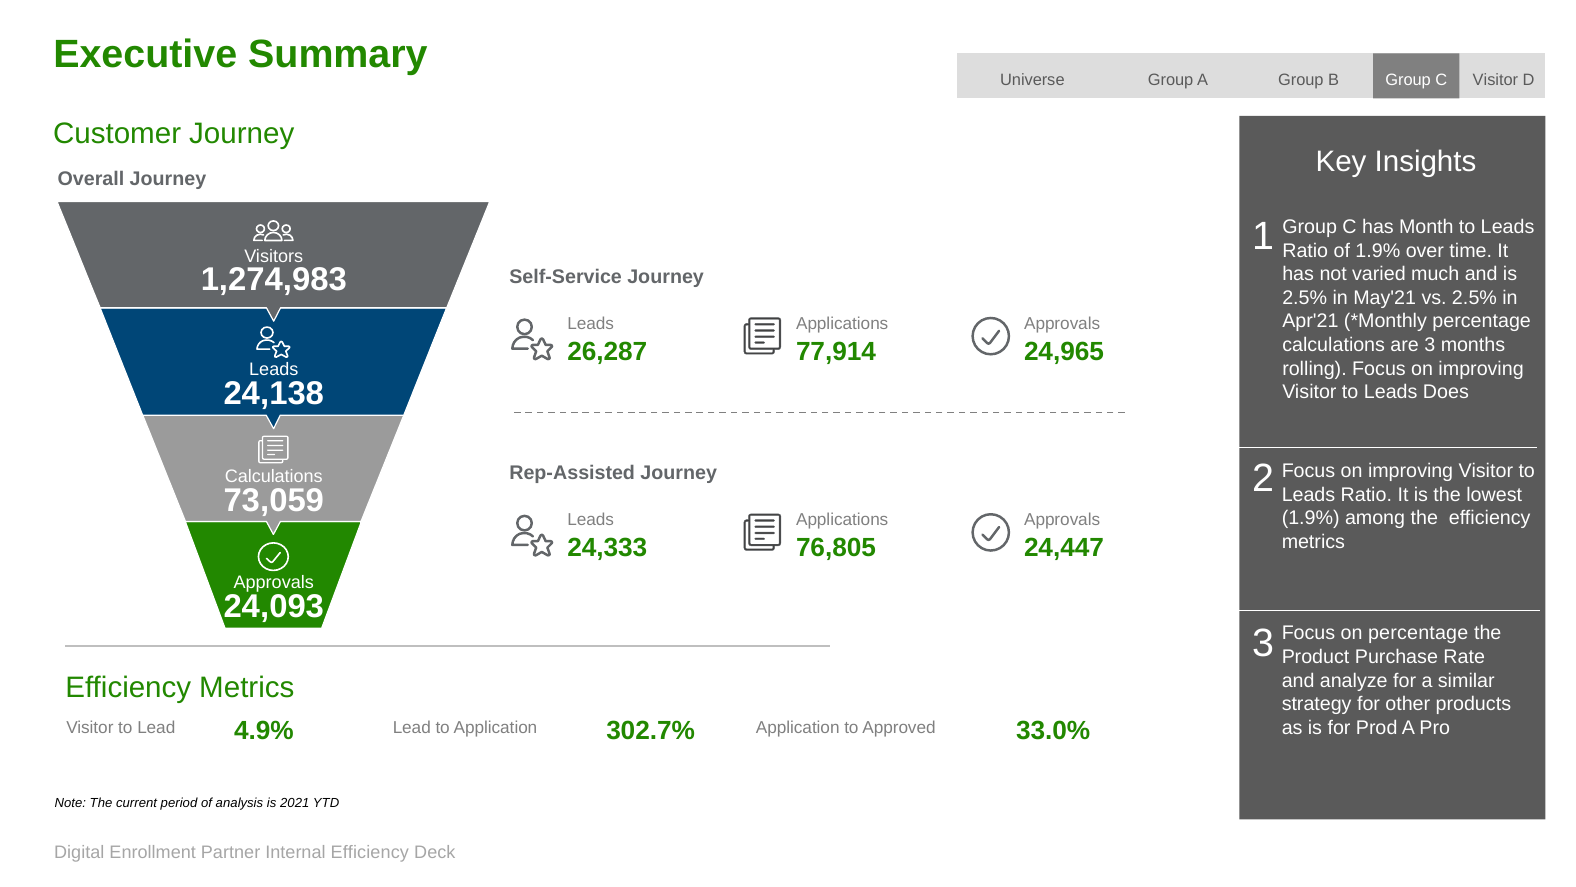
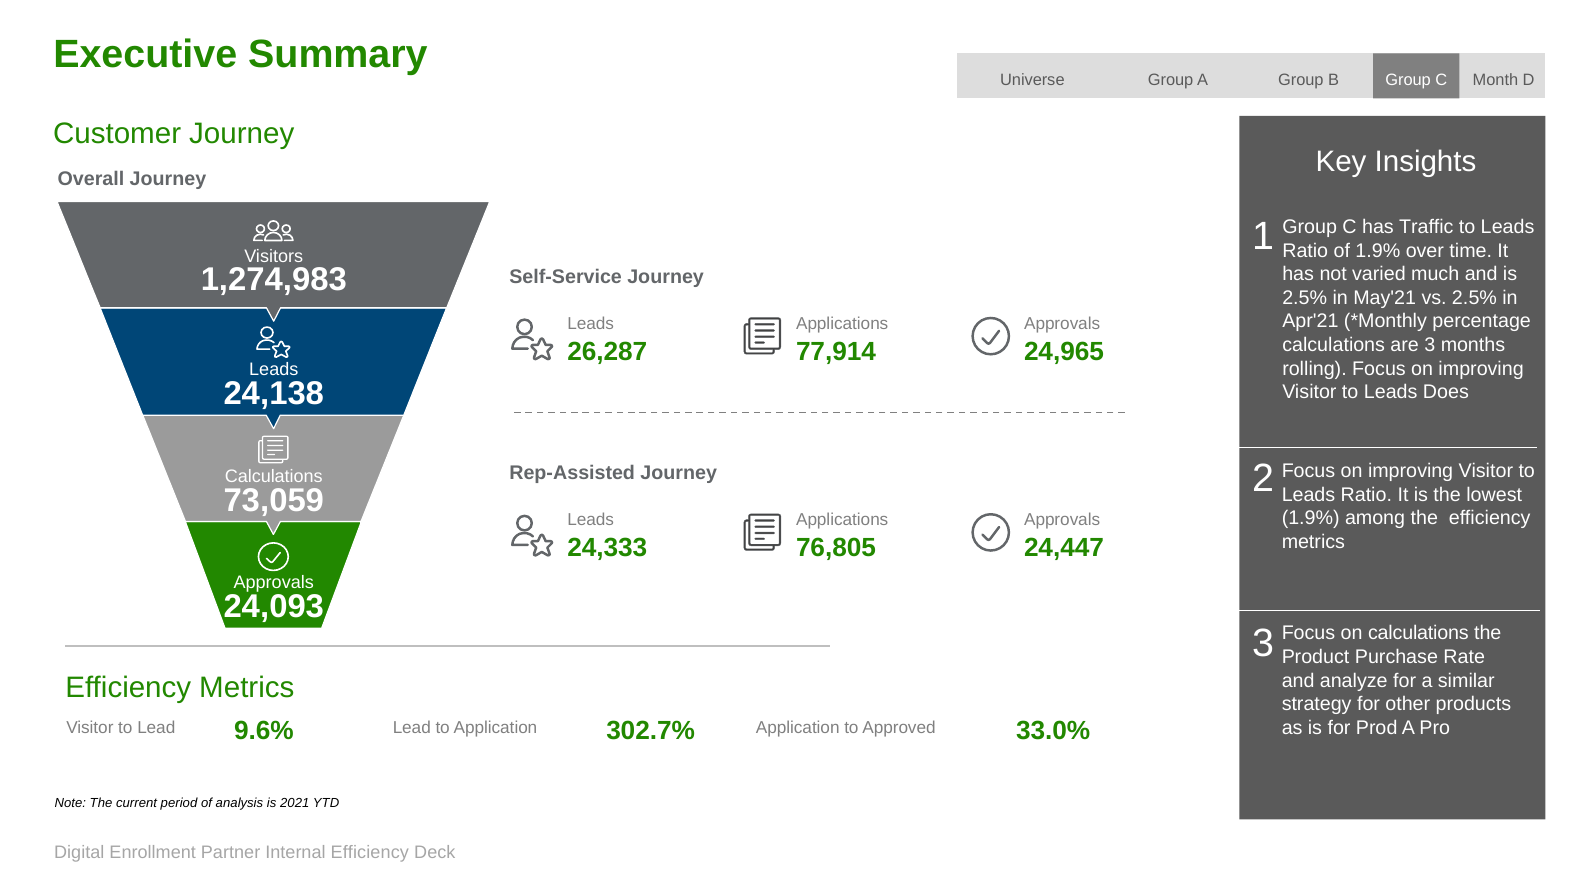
C Visitor: Visitor -> Month
Month: Month -> Traffic
on percentage: percentage -> calculations
4.9%: 4.9% -> 9.6%
